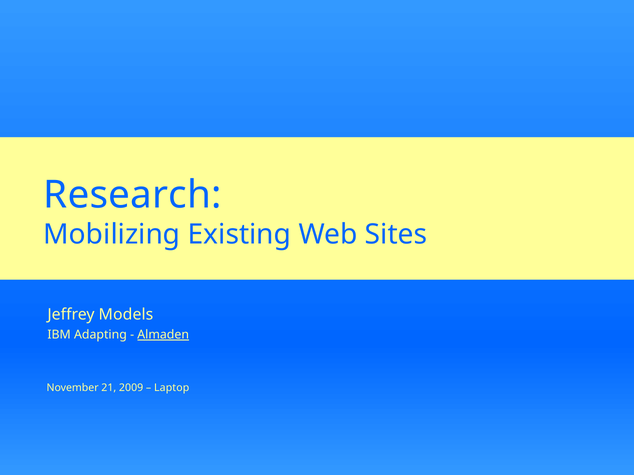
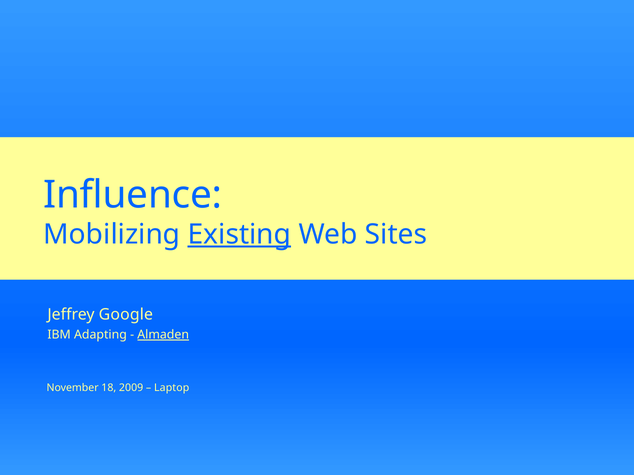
Research: Research -> Influence
Existing underline: none -> present
Models: Models -> Google
21: 21 -> 18
